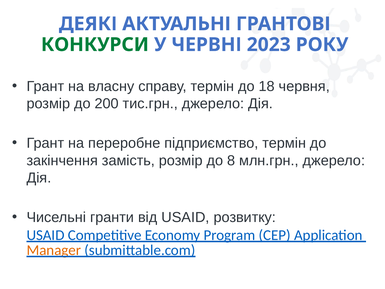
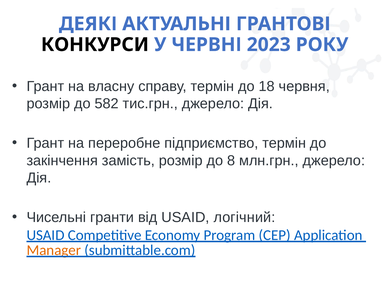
КОНКУРСИ colour: green -> black
200: 200 -> 582
розвитку: розвитку -> логічний
